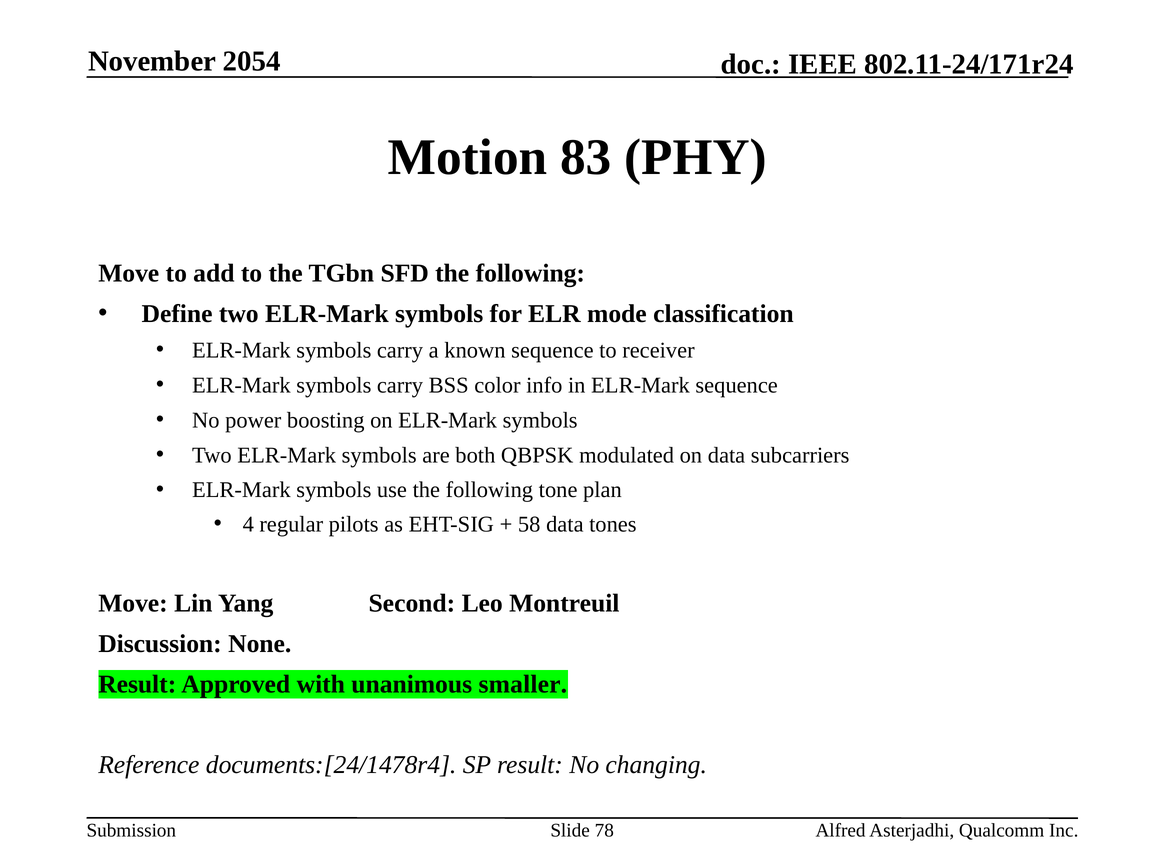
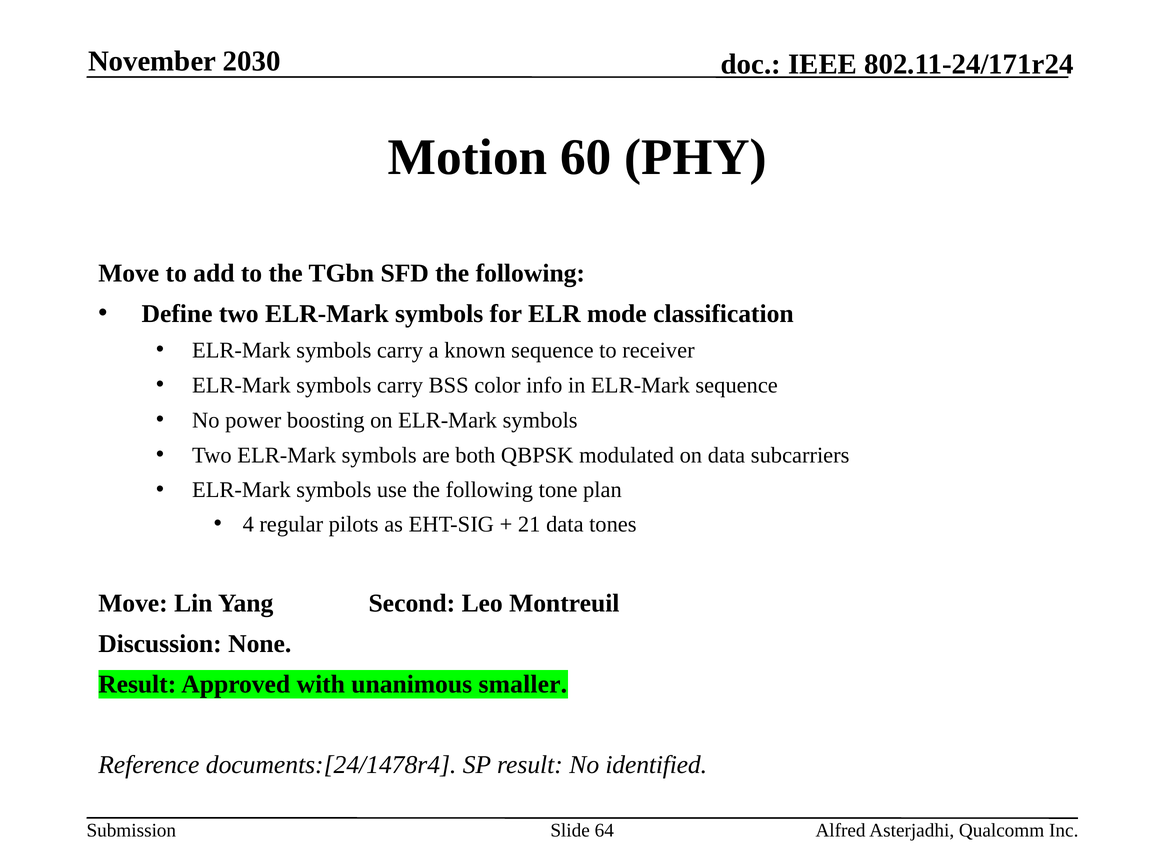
2054: 2054 -> 2030
83: 83 -> 60
58: 58 -> 21
changing: changing -> identified
78: 78 -> 64
